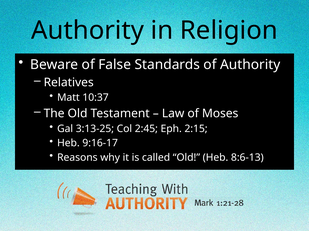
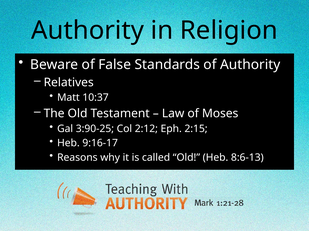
3:13-25: 3:13-25 -> 3:90-25
2:45: 2:45 -> 2:12
